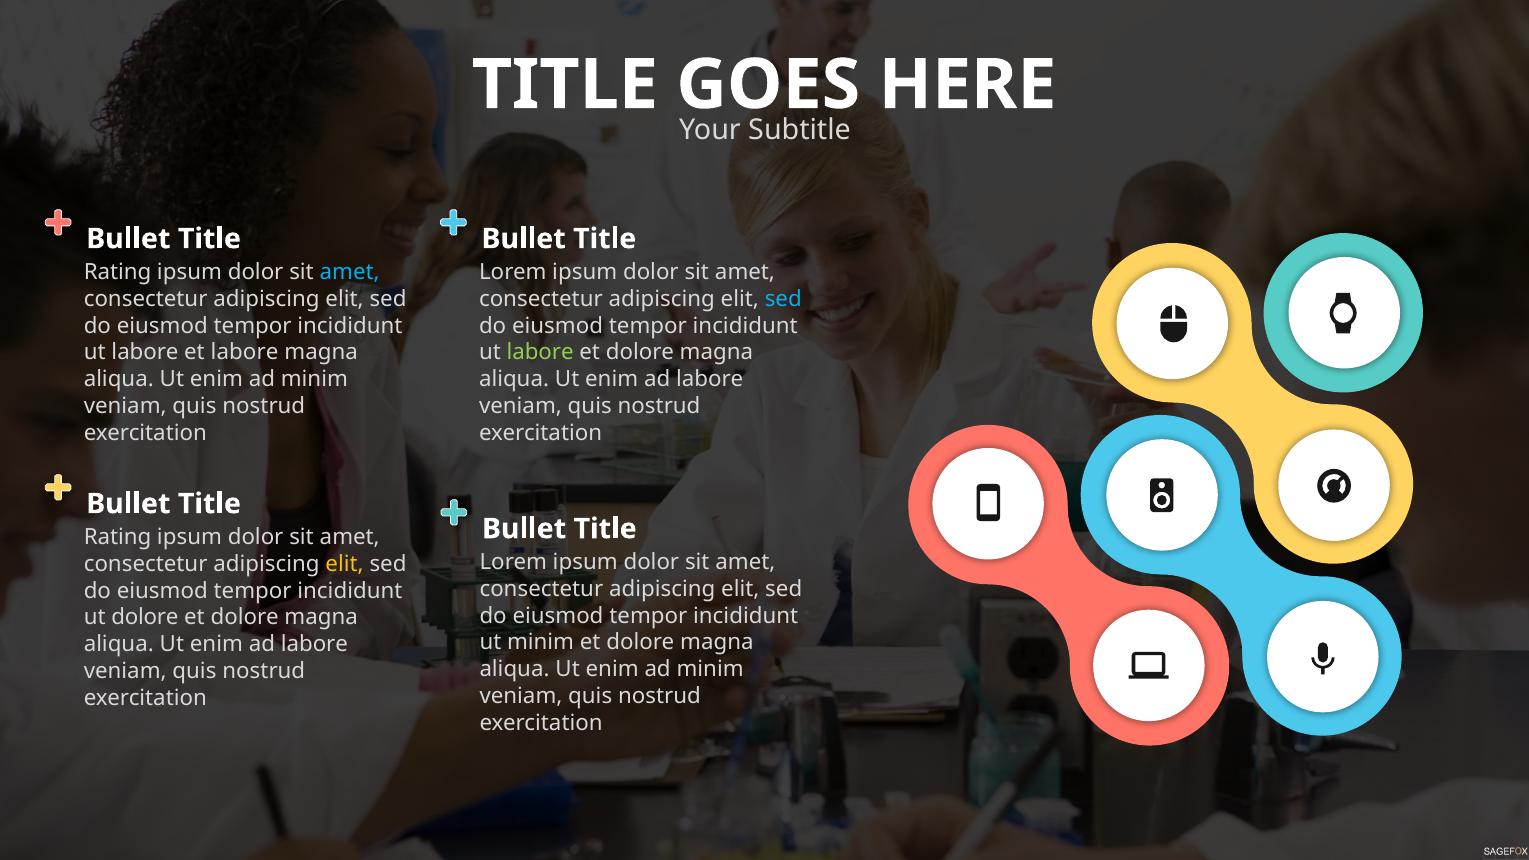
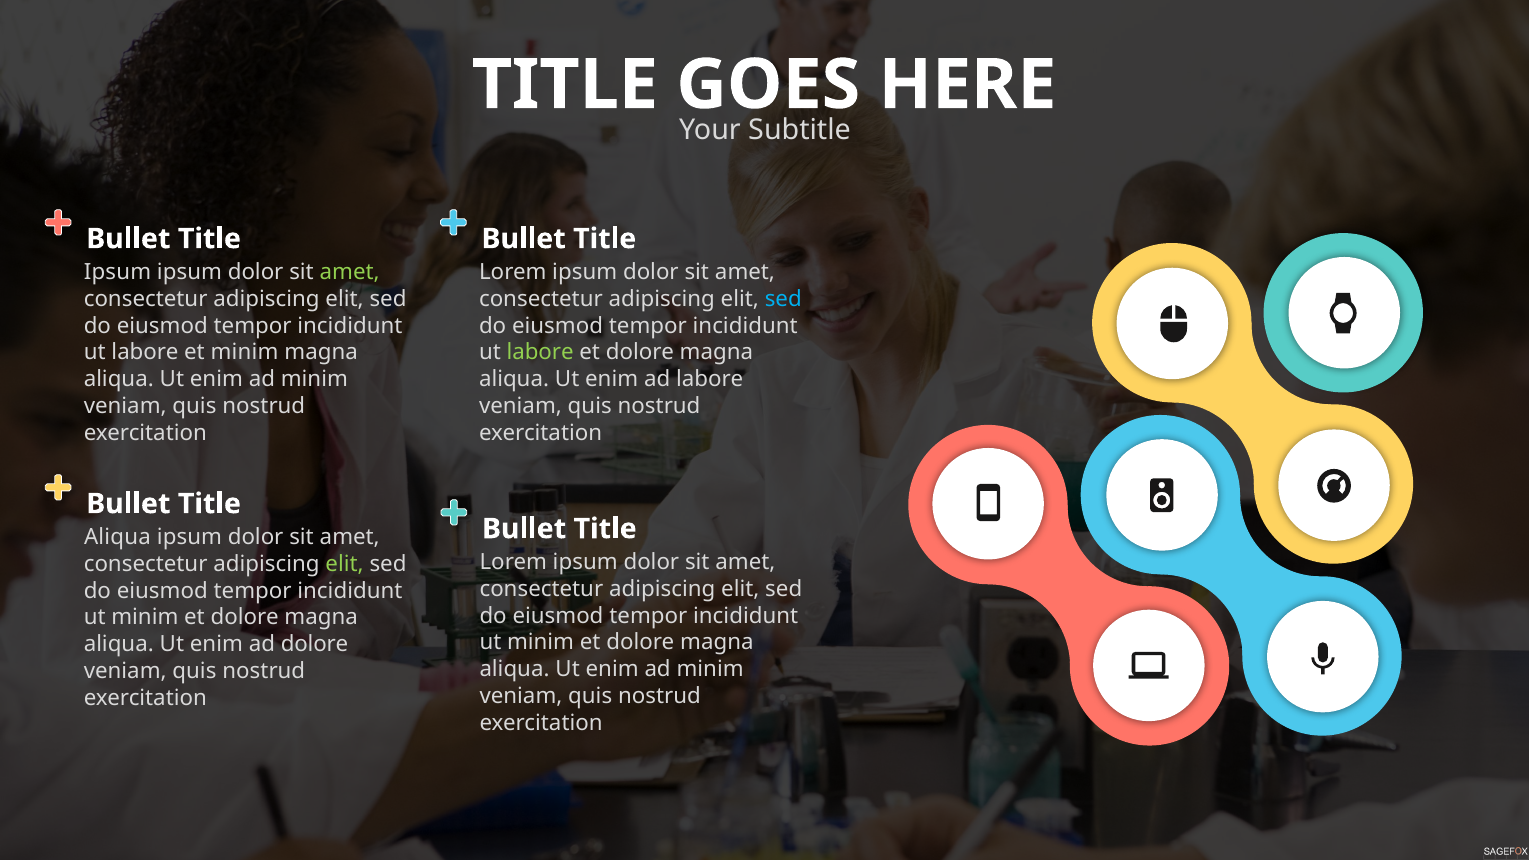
Rating at (118, 272): Rating -> Ipsum
amet at (350, 272) colour: light blue -> light green
et labore: labore -> minim
Rating at (118, 537): Rating -> Aliqua
elit at (345, 564) colour: yellow -> light green
dolore at (145, 618): dolore -> minim
labore at (314, 644): labore -> dolore
